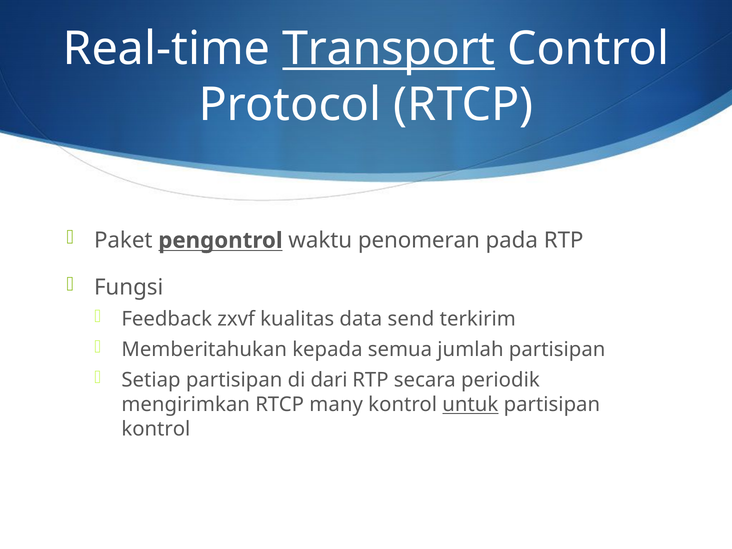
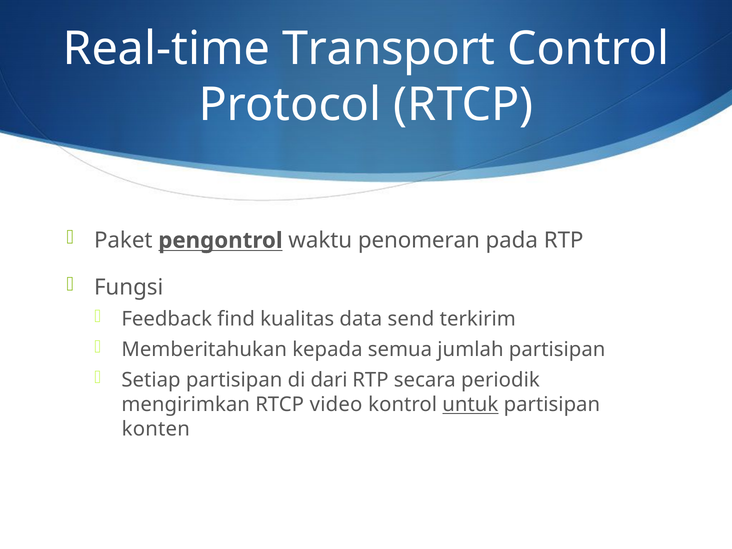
Transport underline: present -> none
zxvf: zxvf -> find
many: many -> video
kontrol at (156, 429): kontrol -> konten
